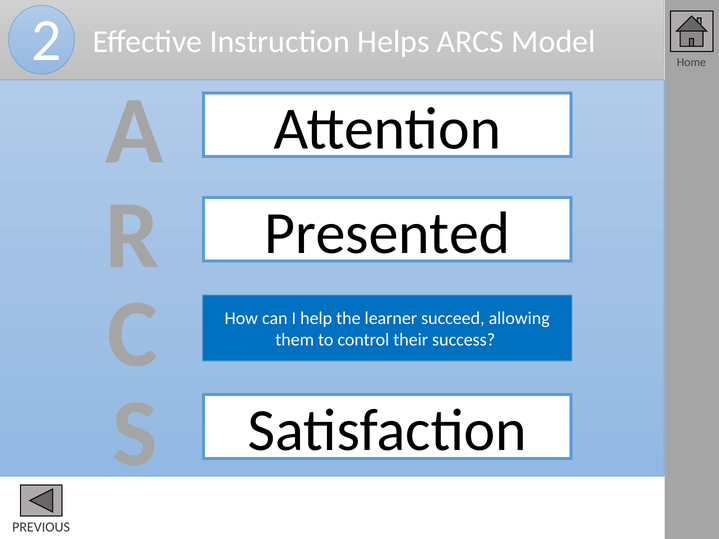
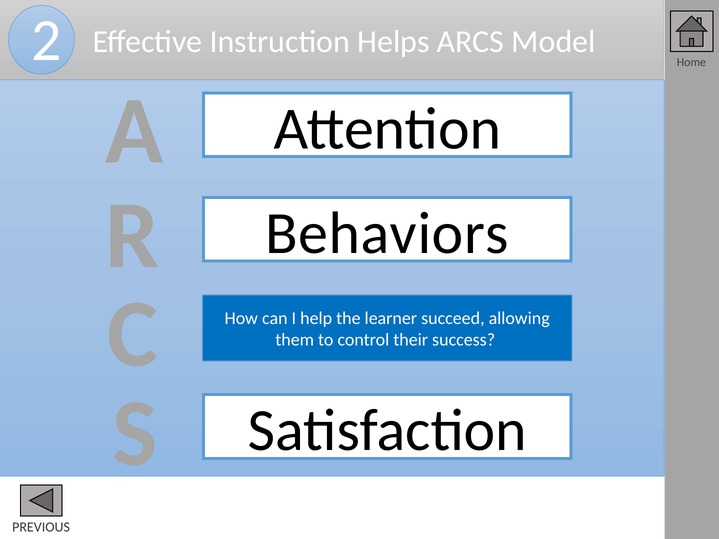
Presented: Presented -> Behaviors
